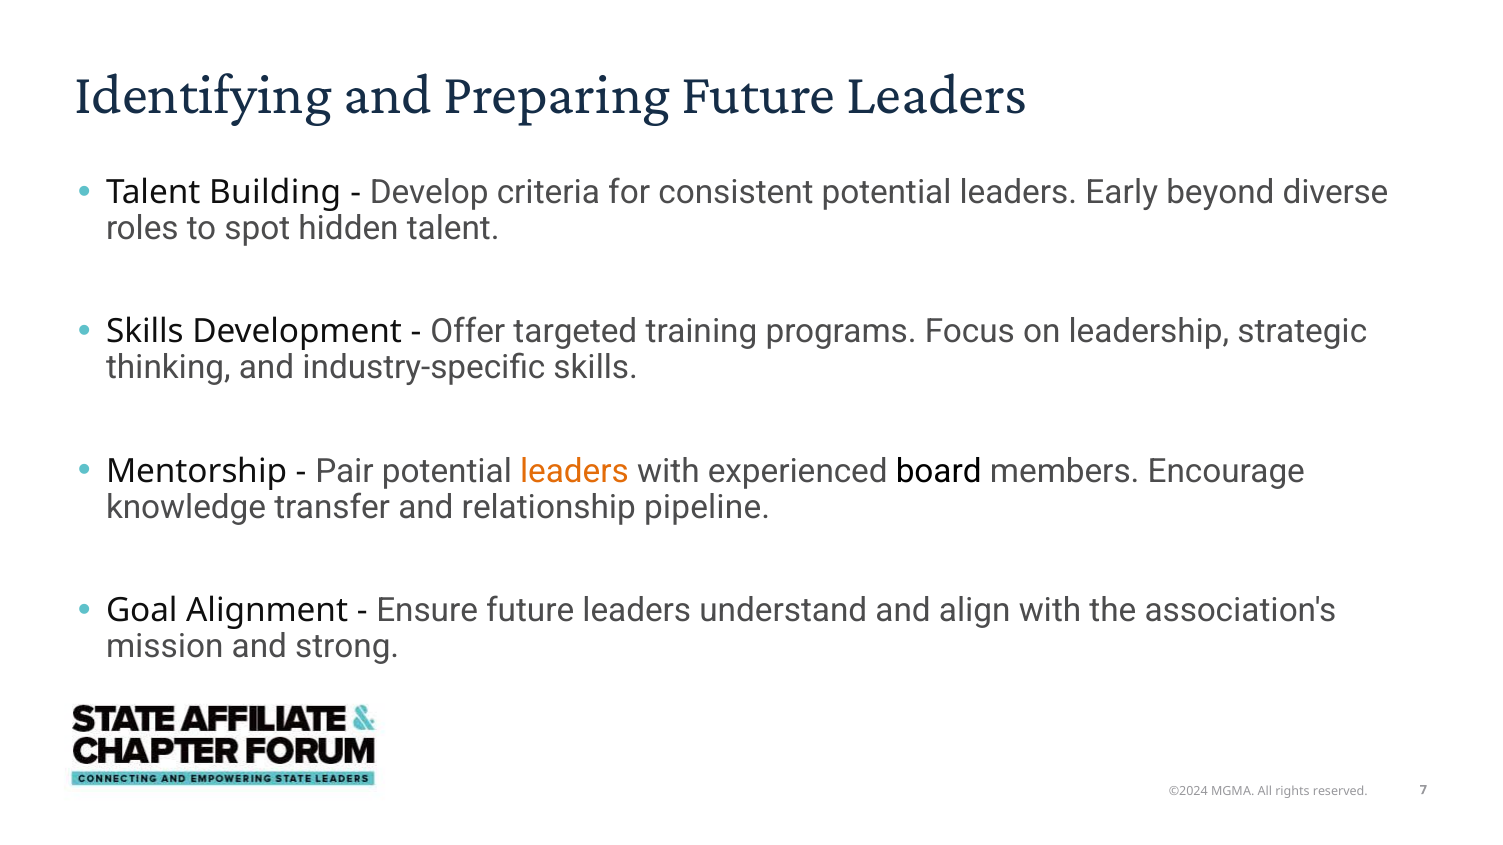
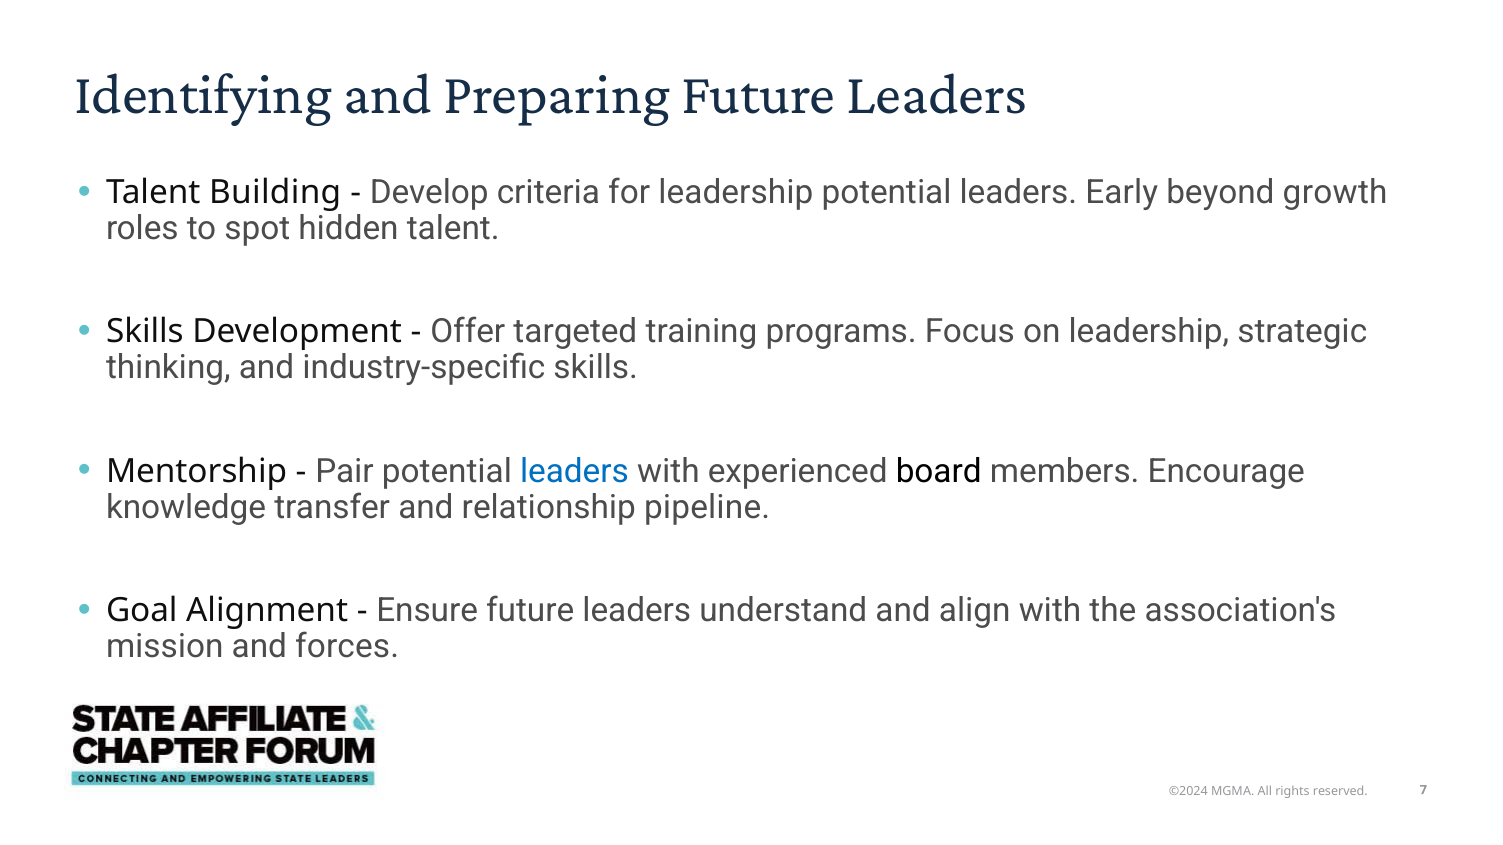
for consistent: consistent -> leadership
diverse: diverse -> growth
leaders at (574, 471) colour: orange -> blue
strong: strong -> forces
